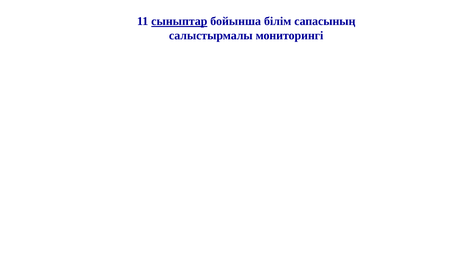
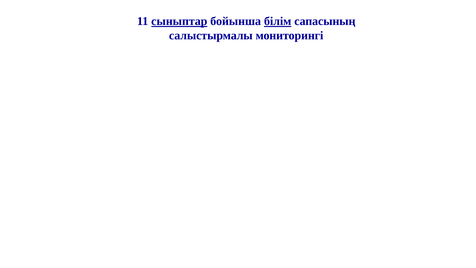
білім underline: none -> present
